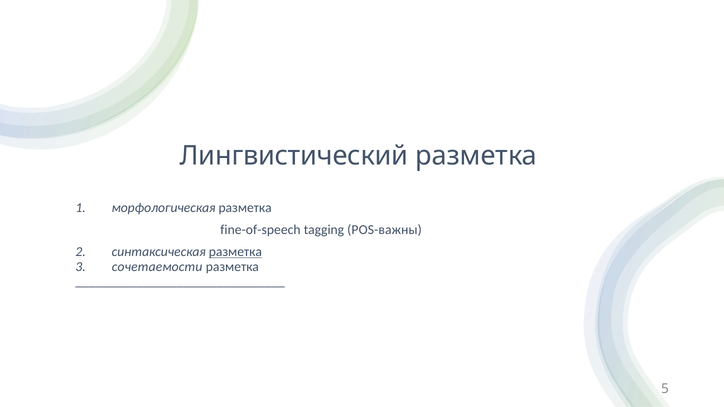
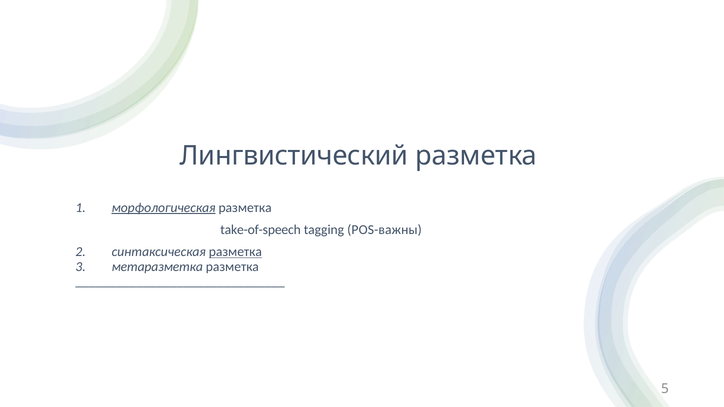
морфологическая underline: none -> present
fine-of-speech: fine-of-speech -> take-of-speech
сочетаемости: сочетаемости -> метаразметка
